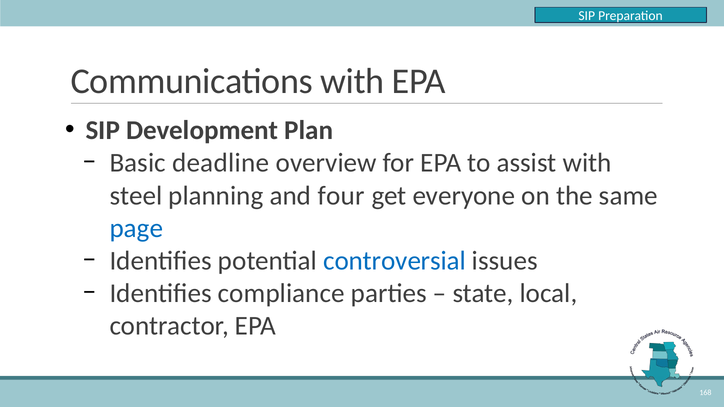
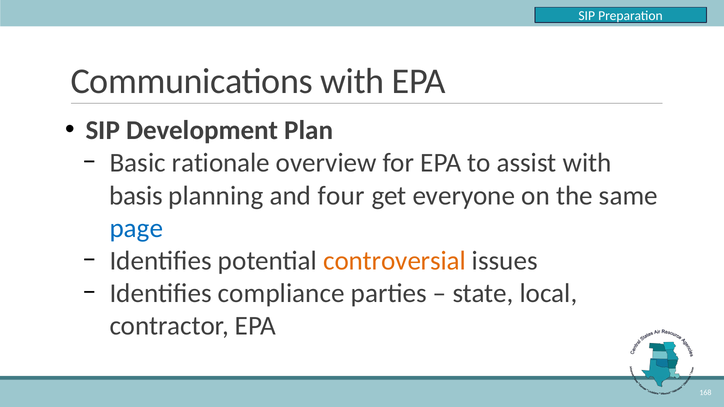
deadline: deadline -> rationale
steel: steel -> basis
controversial colour: blue -> orange
